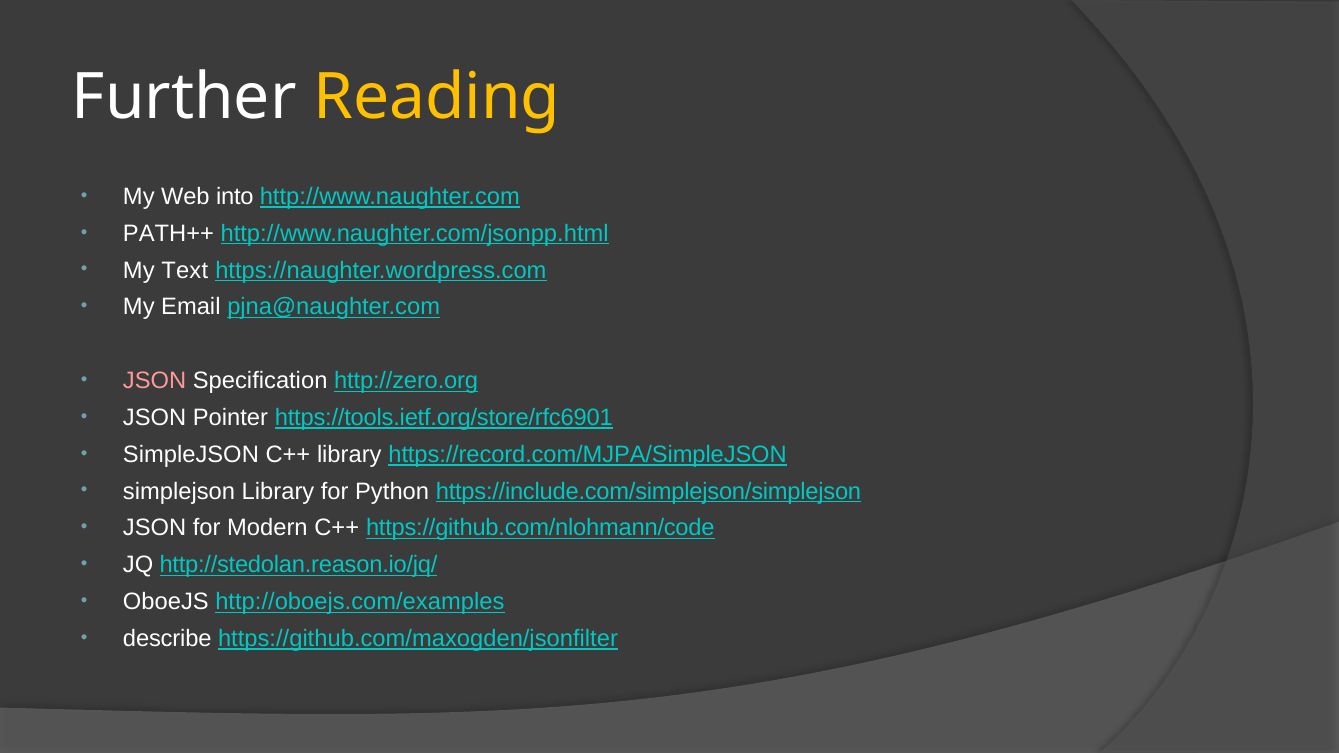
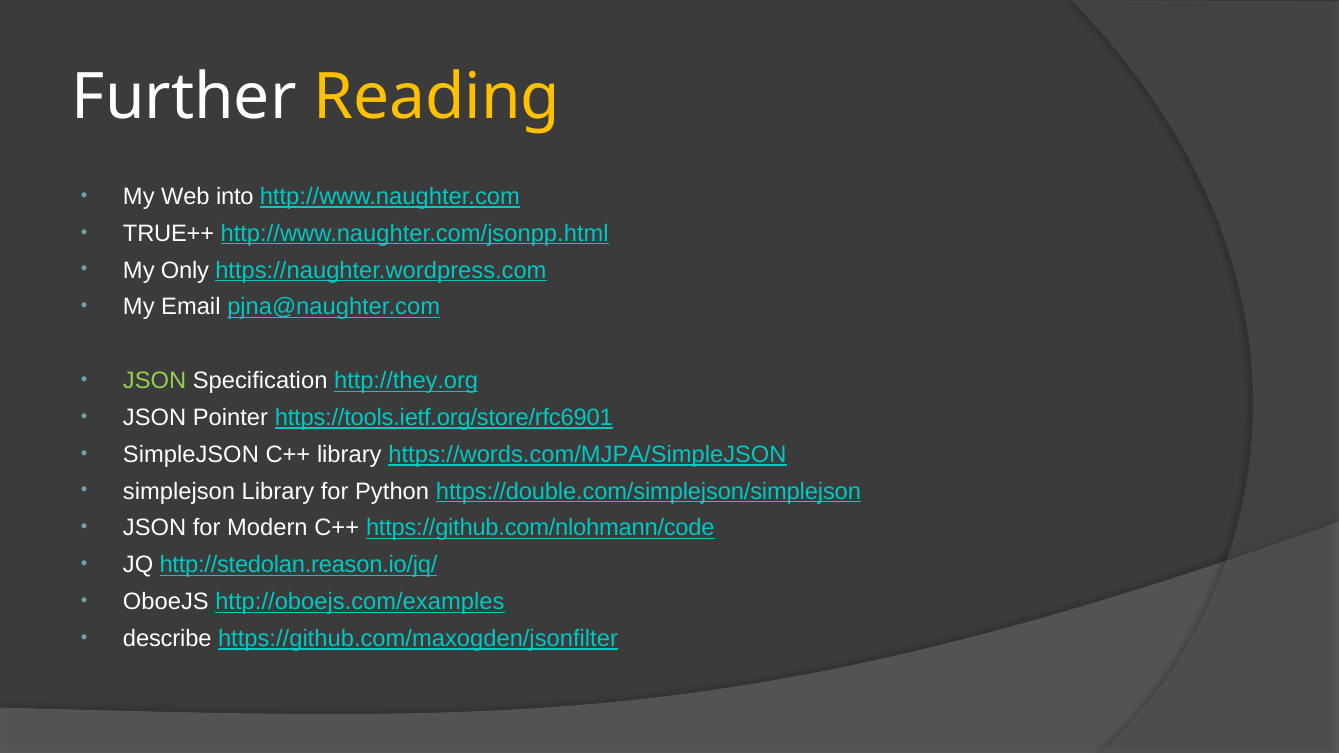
PATH++: PATH++ -> TRUE++
Text: Text -> Only
JSON at (155, 381) colour: pink -> light green
http://zero.org: http://zero.org -> http://they.org
https://record.com/MJPA/SimpleJSON: https://record.com/MJPA/SimpleJSON -> https://words.com/MJPA/SimpleJSON
https://include.com/simplejson/simplejson: https://include.com/simplejson/simplejson -> https://double.com/simplejson/simplejson
